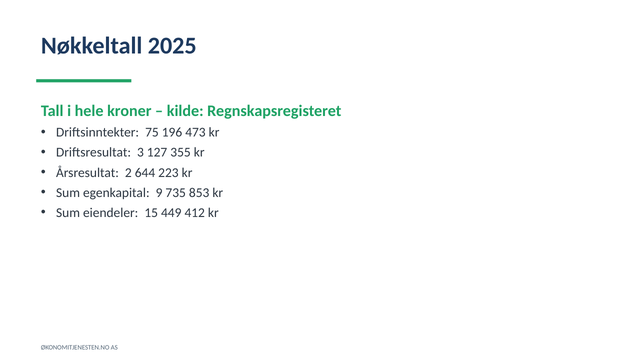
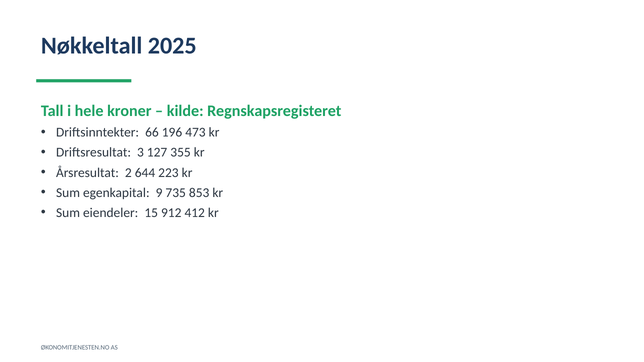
75: 75 -> 66
449: 449 -> 912
